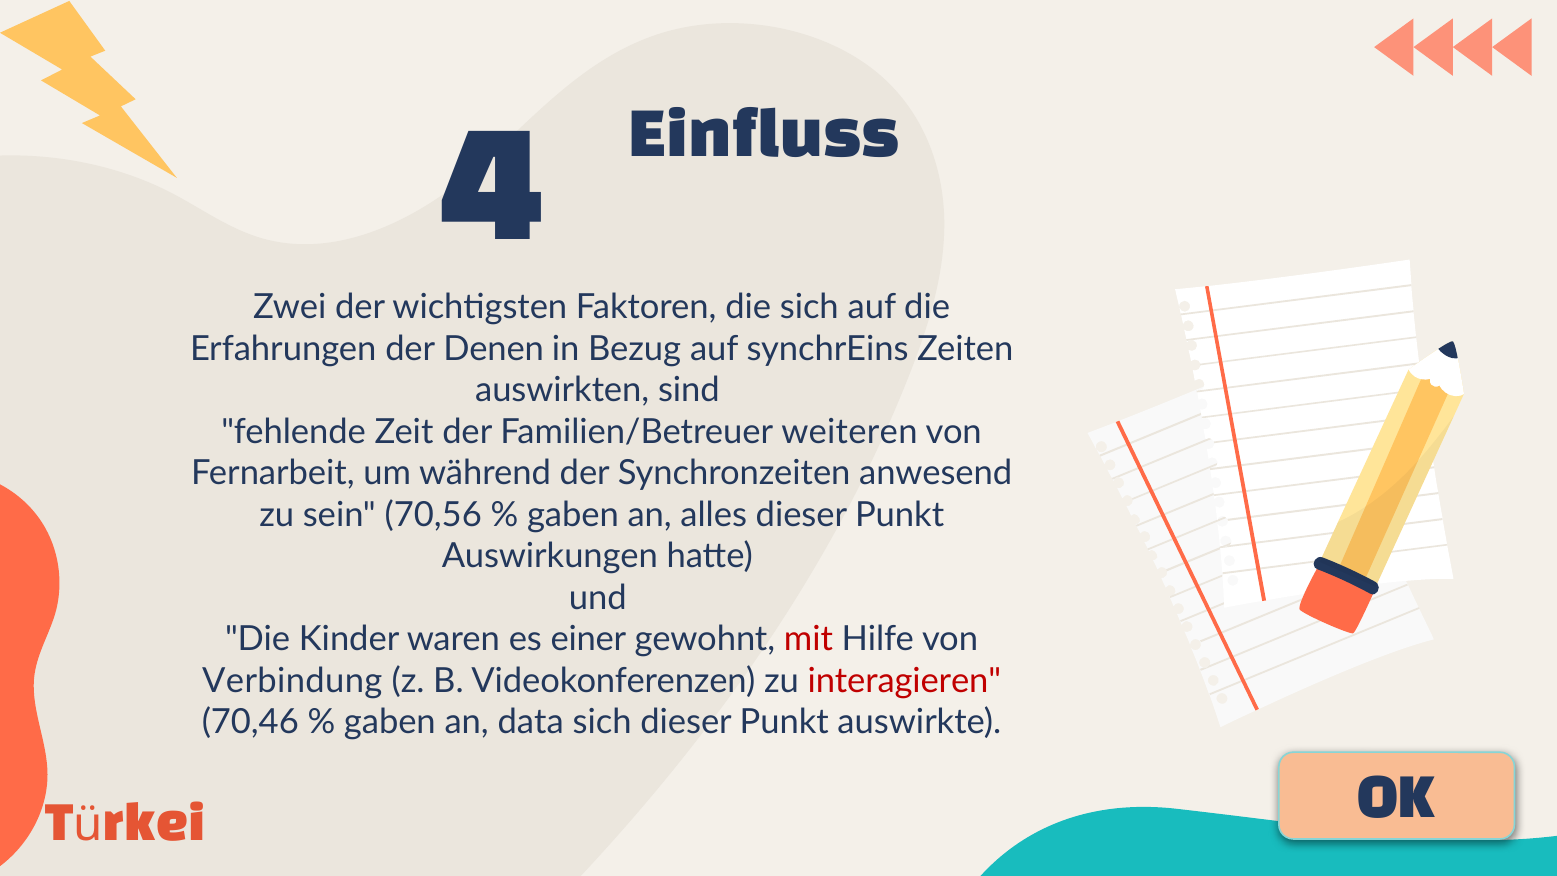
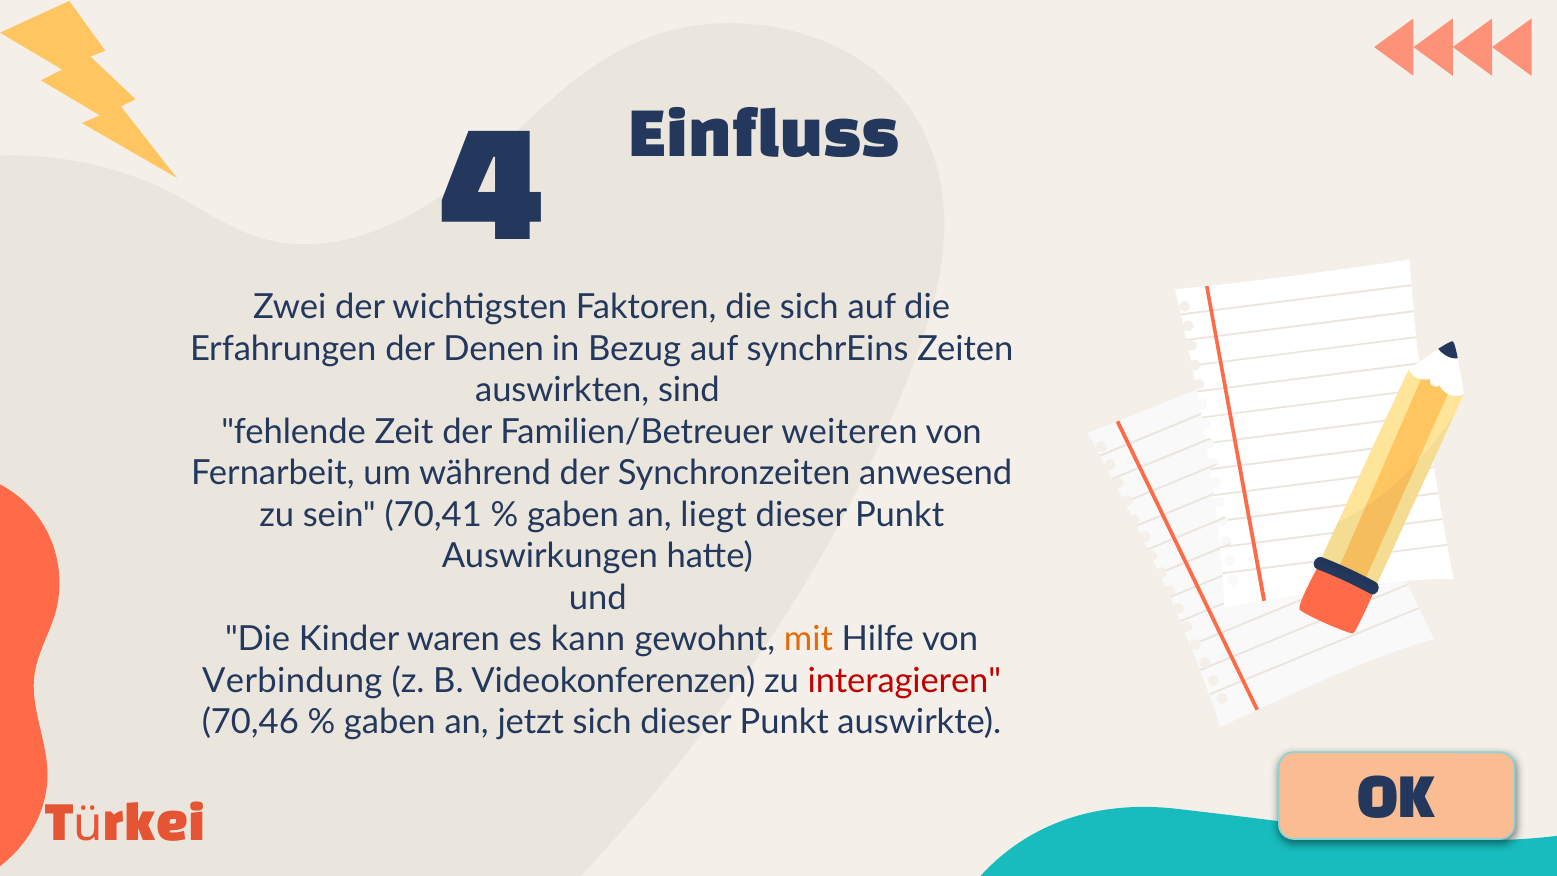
70,56: 70,56 -> 70,41
alles: alles -> liegt
einer: einer -> kann
mit colour: red -> orange
data: data -> jetzt
